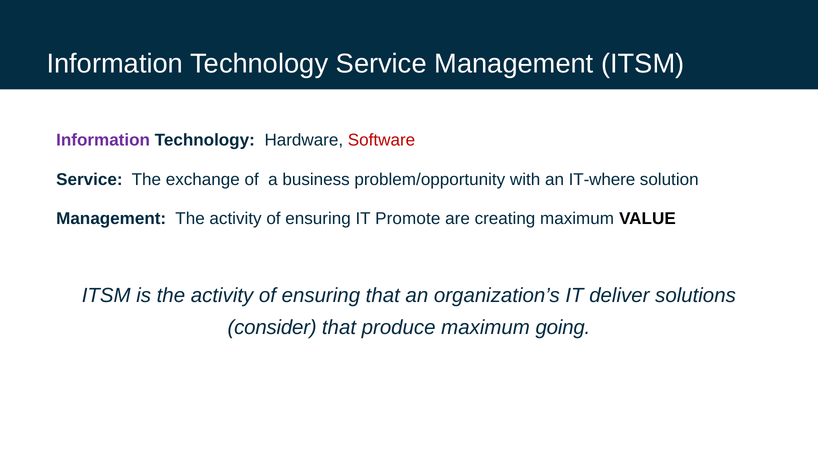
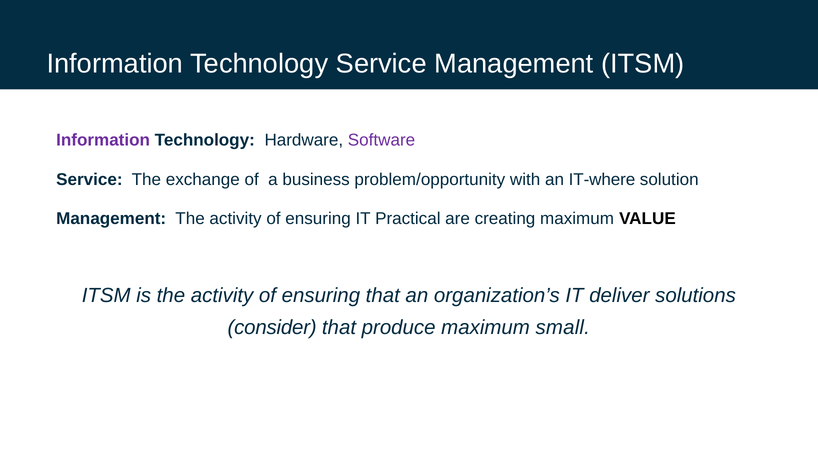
Software colour: red -> purple
Promote: Promote -> Practical
going: going -> small
